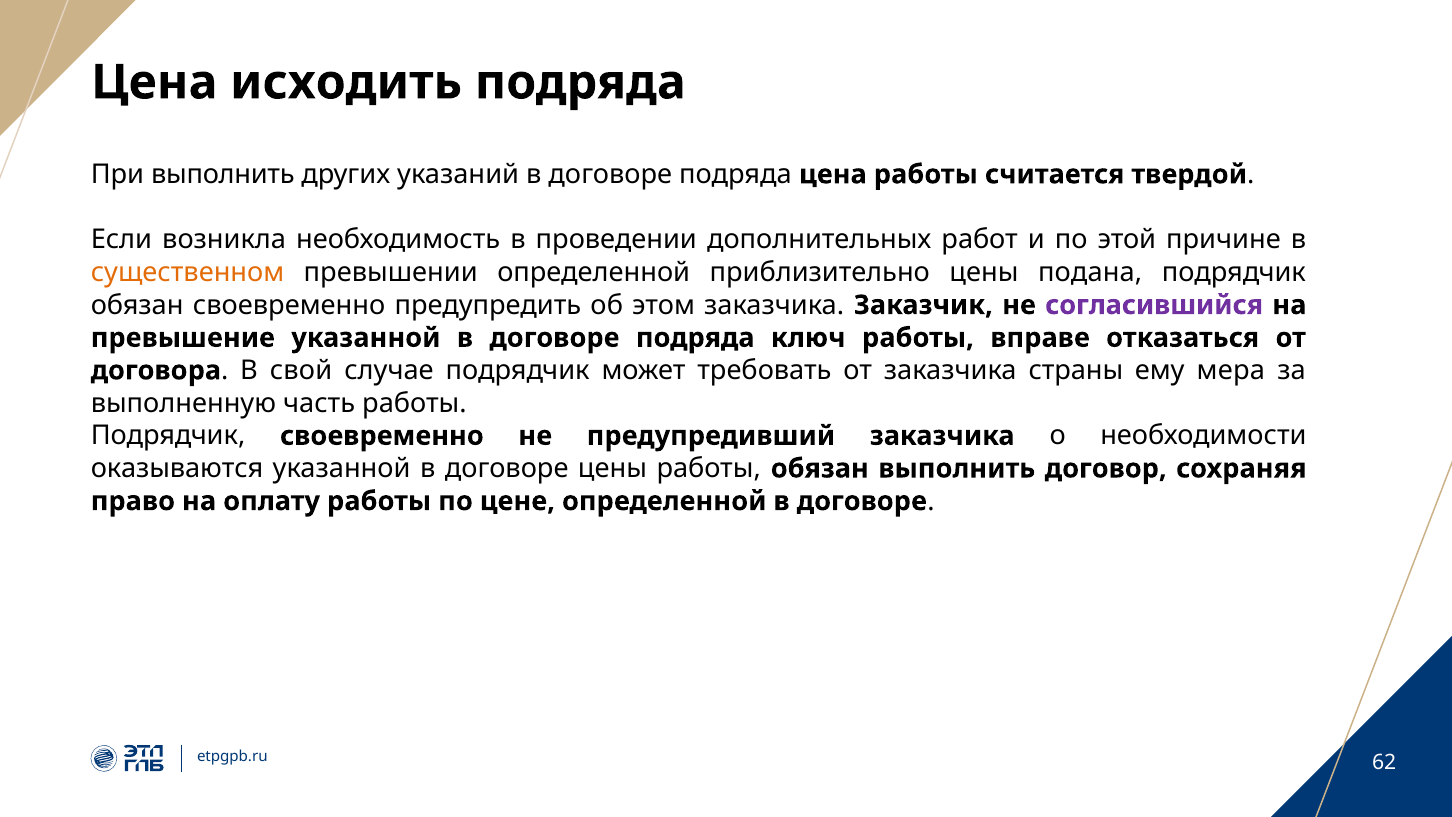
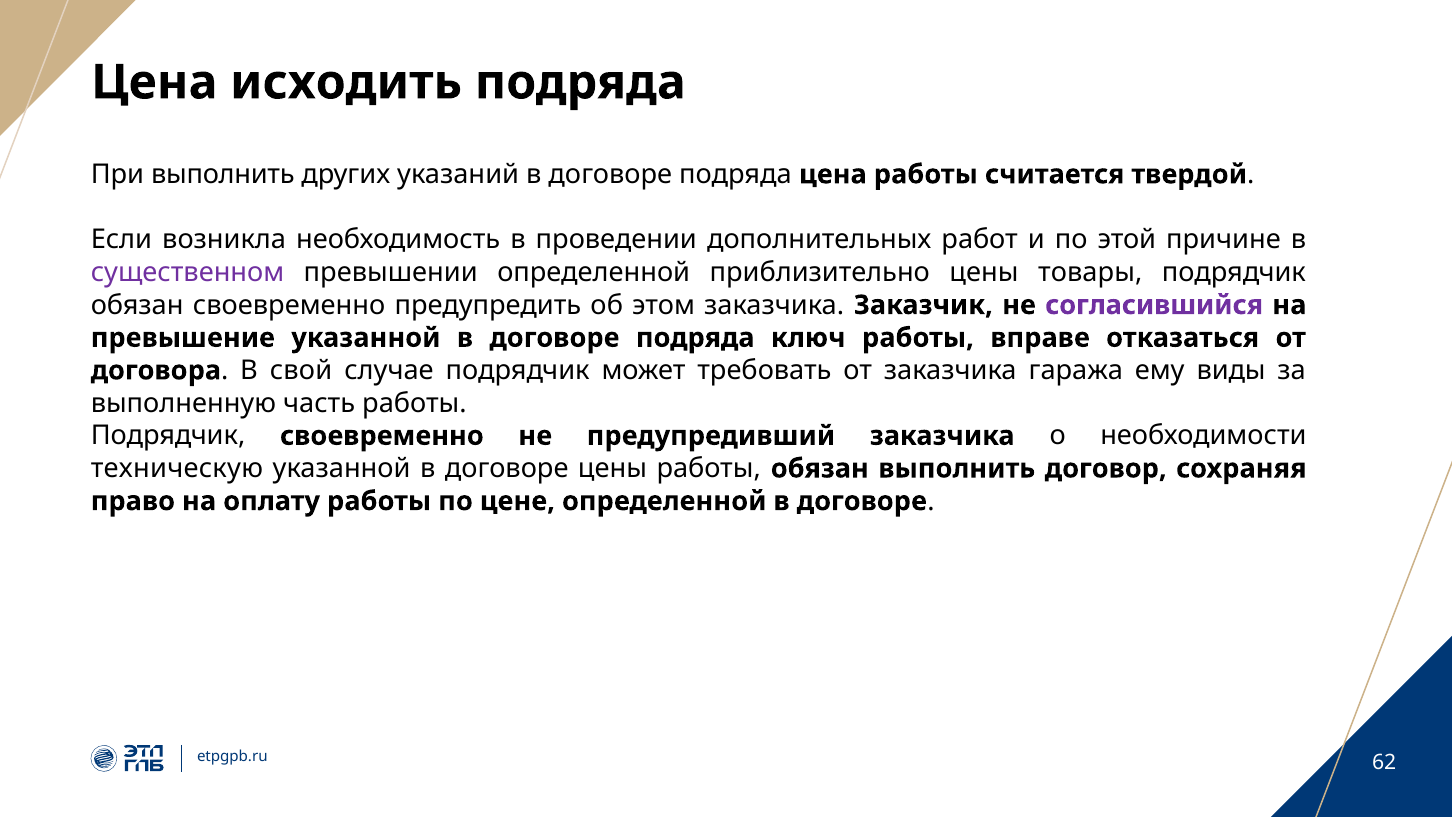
существенном colour: orange -> purple
подана: подана -> товары
страны: страны -> гаража
мера: мера -> виды
оказываются: оказываются -> техническую
